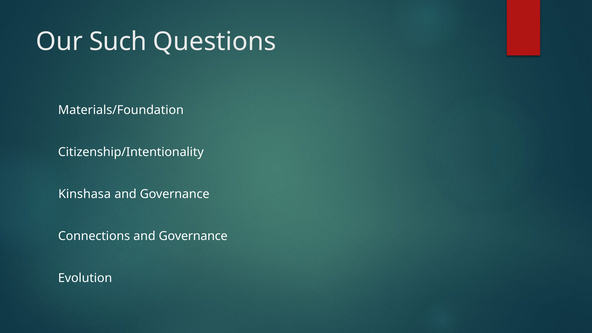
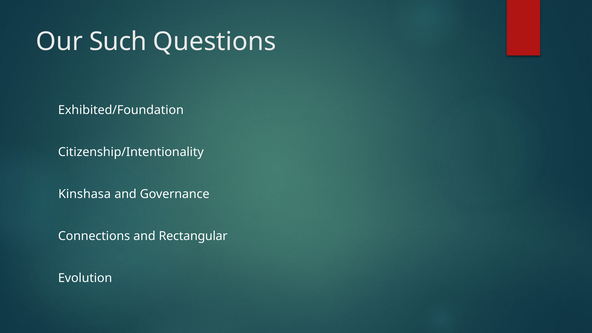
Materials/Foundation: Materials/Foundation -> Exhibited/Foundation
Connections and Governance: Governance -> Rectangular
